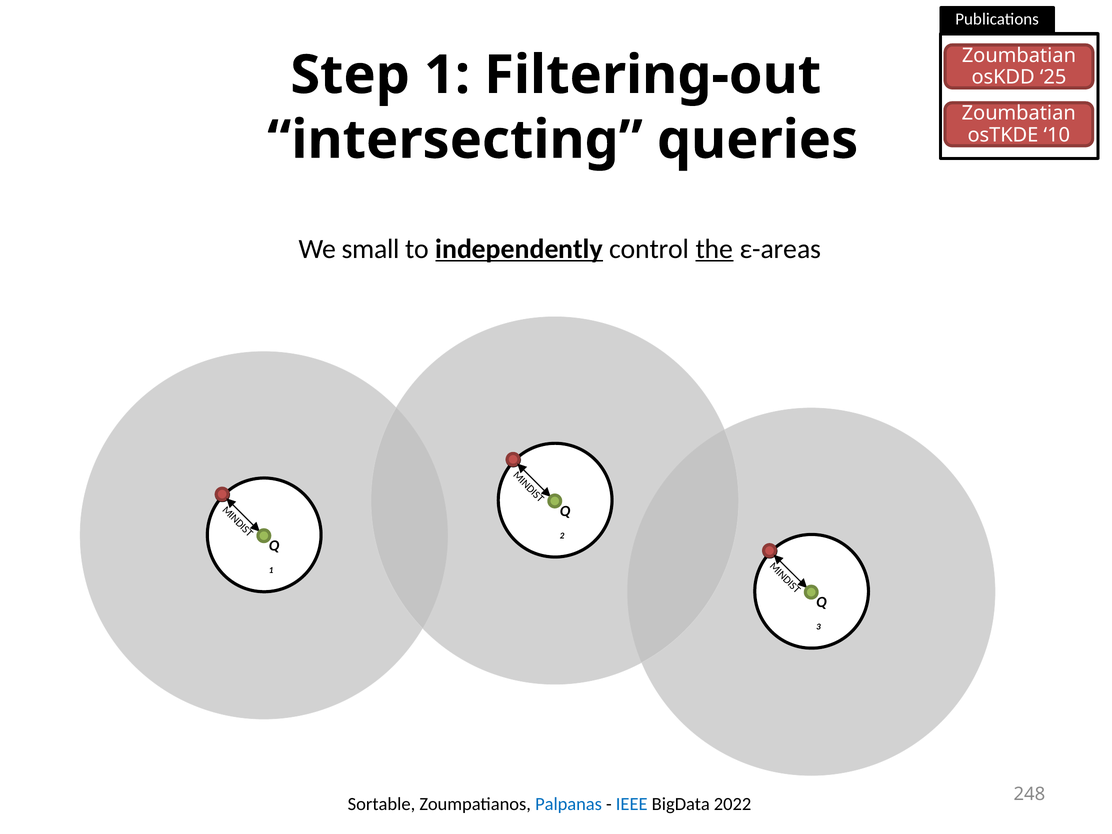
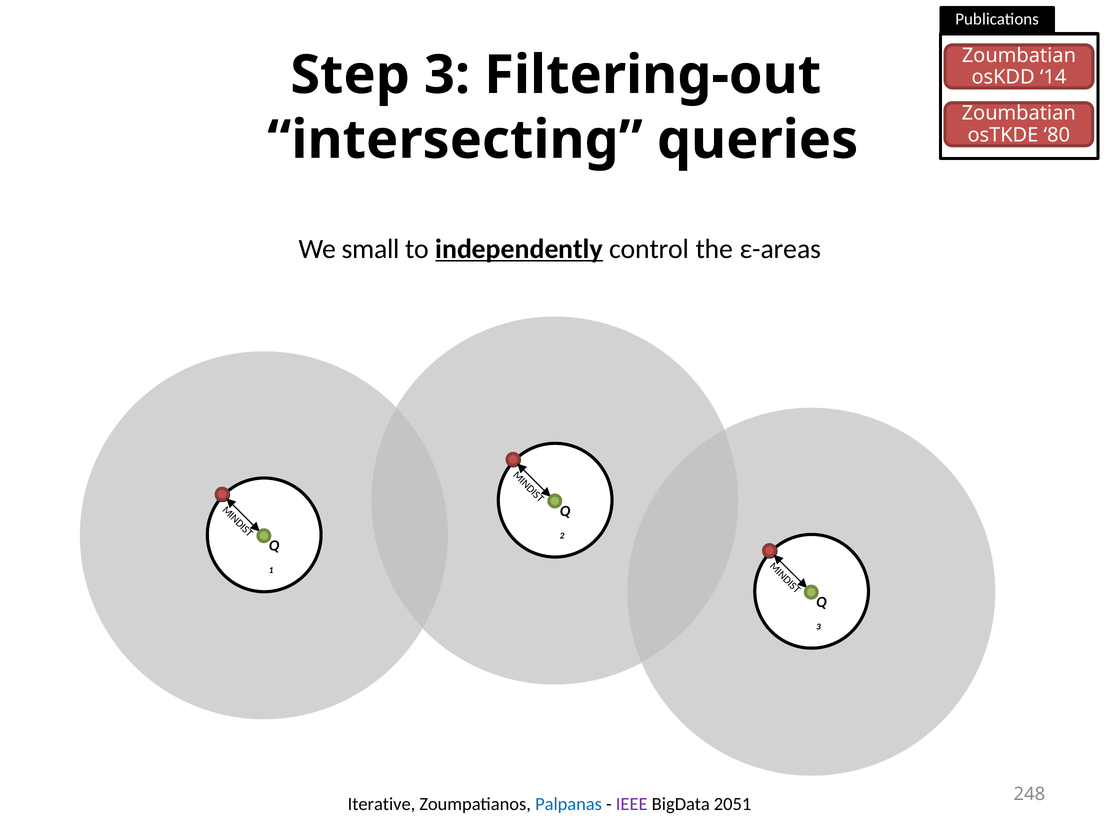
Step 1: 1 -> 3
25: 25 -> 14
10: 10 -> 80
the underline: present -> none
Sortable: Sortable -> Iterative
IEEE colour: blue -> purple
2022: 2022 -> 2051
